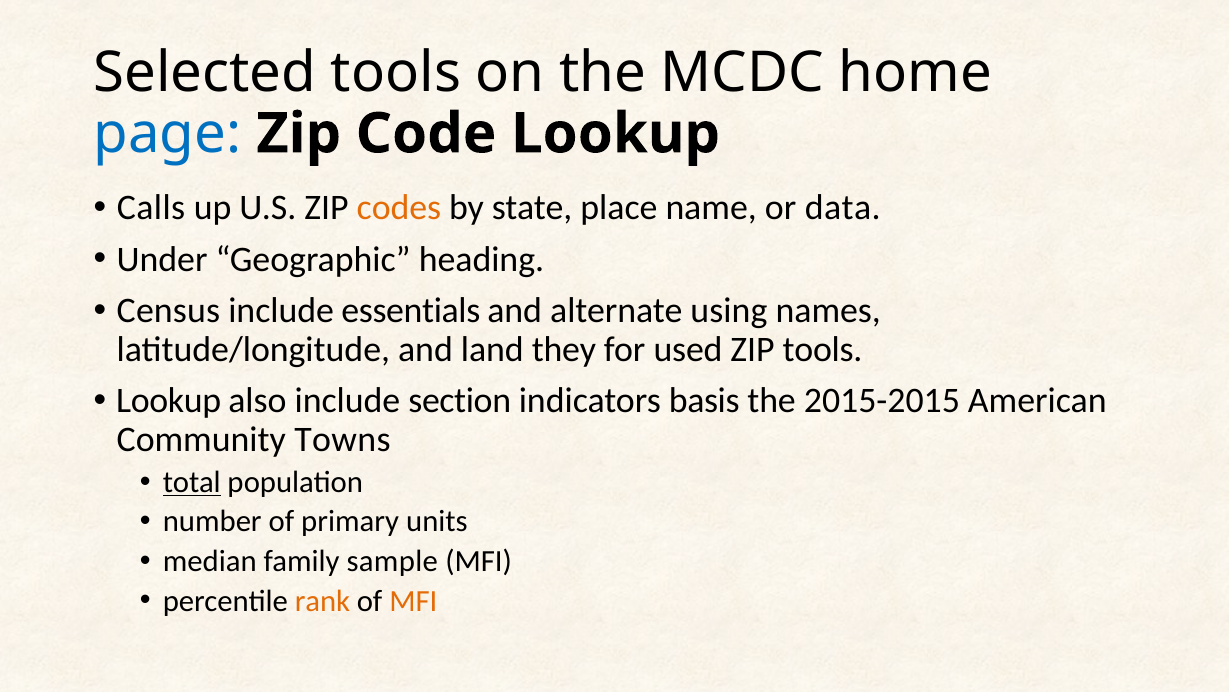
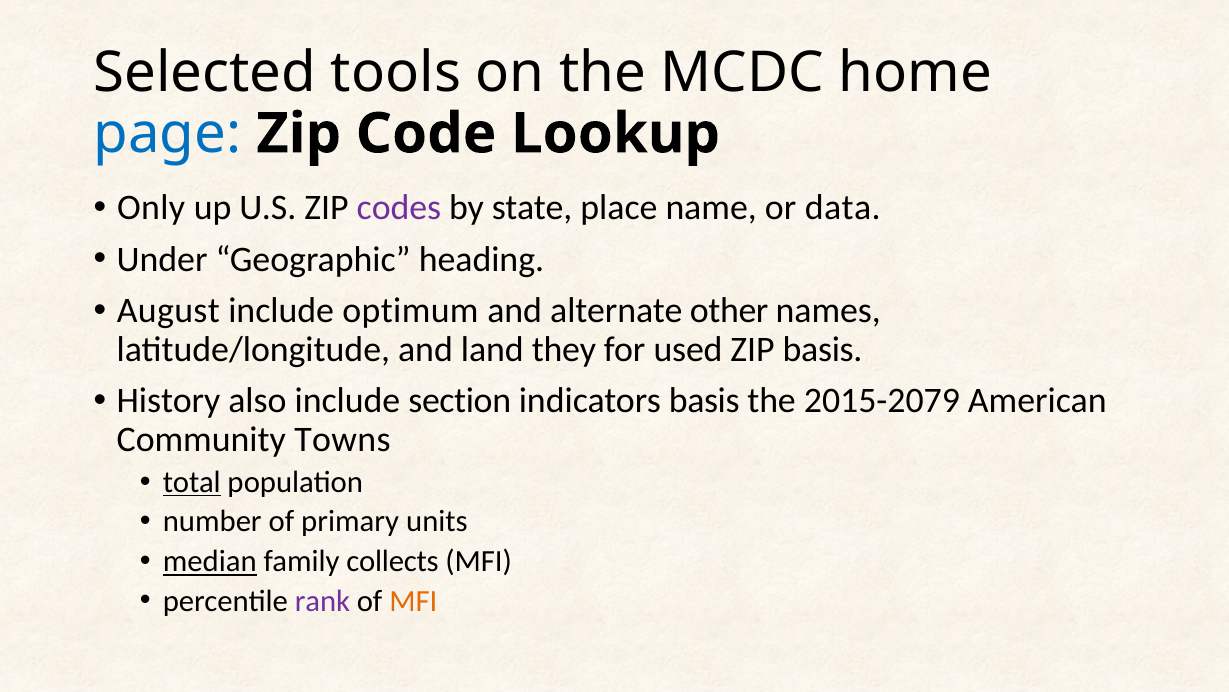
Calls: Calls -> Only
codes colour: orange -> purple
Census: Census -> August
essentials: essentials -> optimum
using: using -> other
ZIP tools: tools -> basis
Lookup at (169, 401): Lookup -> History
2015-2015: 2015-2015 -> 2015-2079
median underline: none -> present
sample: sample -> collects
rank colour: orange -> purple
